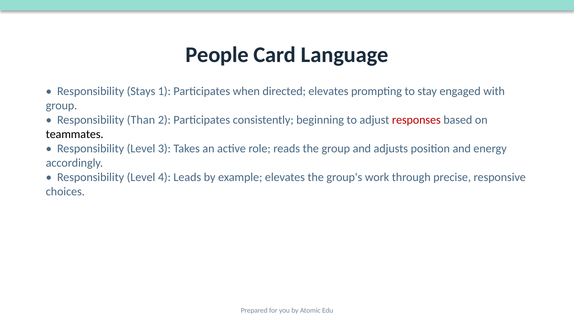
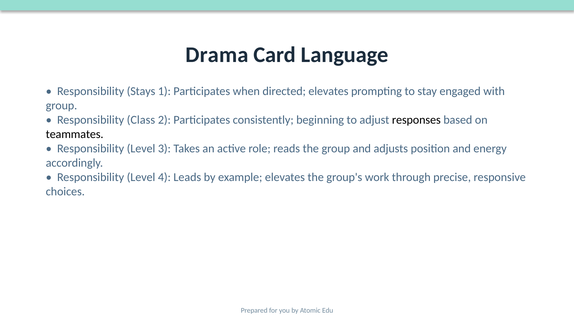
People: People -> Drama
Than: Than -> Class
responses colour: red -> black
